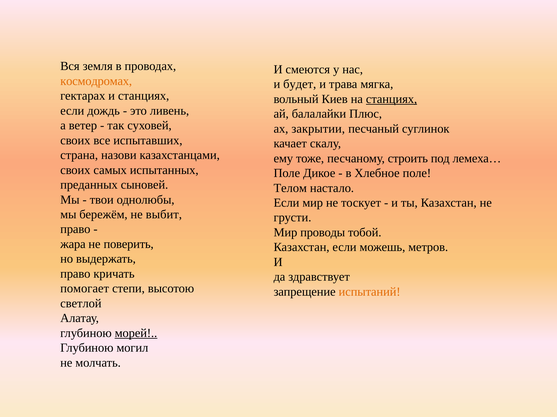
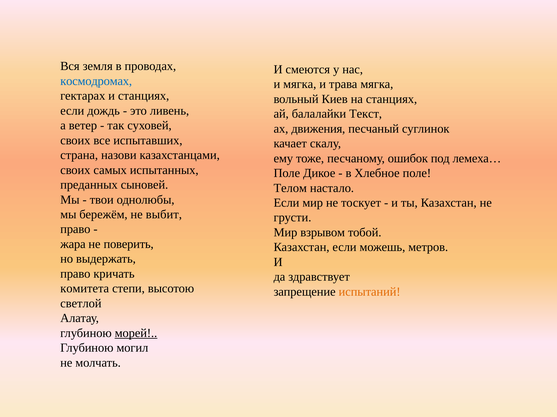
космодромах colour: orange -> blue
и будет: будет -> мягка
станциях at (392, 99) underline: present -> none
Плюс: Плюс -> Текст
закрытии: закрытии -> движения
строить: строить -> ошибок
проводы: проводы -> взрывом
помогает: помогает -> комитета
